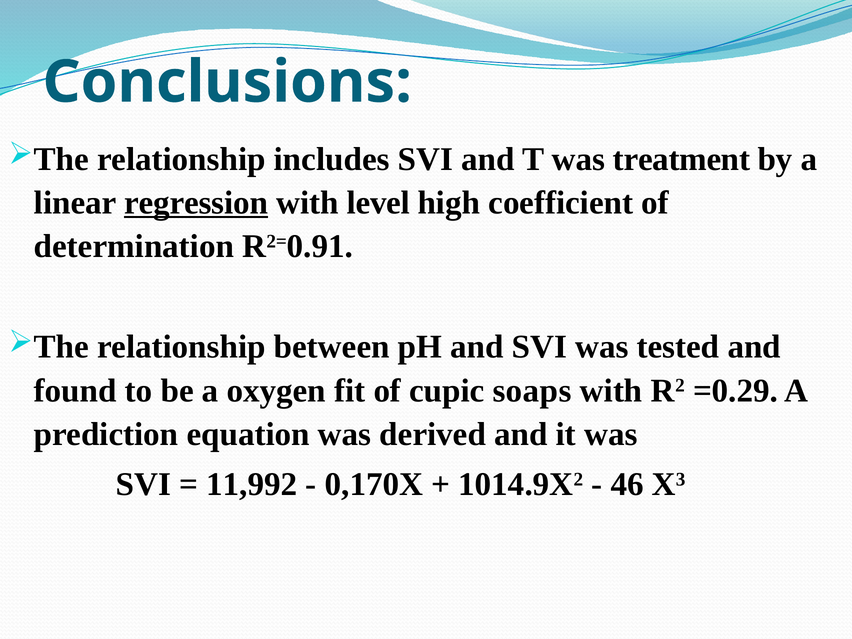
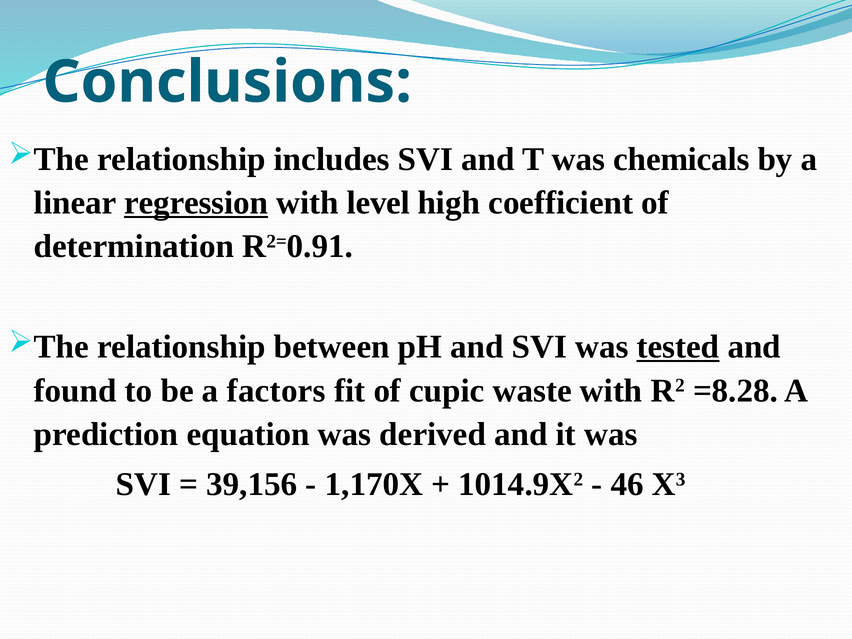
treatment: treatment -> chemicals
tested underline: none -> present
oxygen: oxygen -> factors
soaps: soaps -> waste
=0.29: =0.29 -> =8.28
11,992: 11,992 -> 39,156
0,170X: 0,170X -> 1,170X
